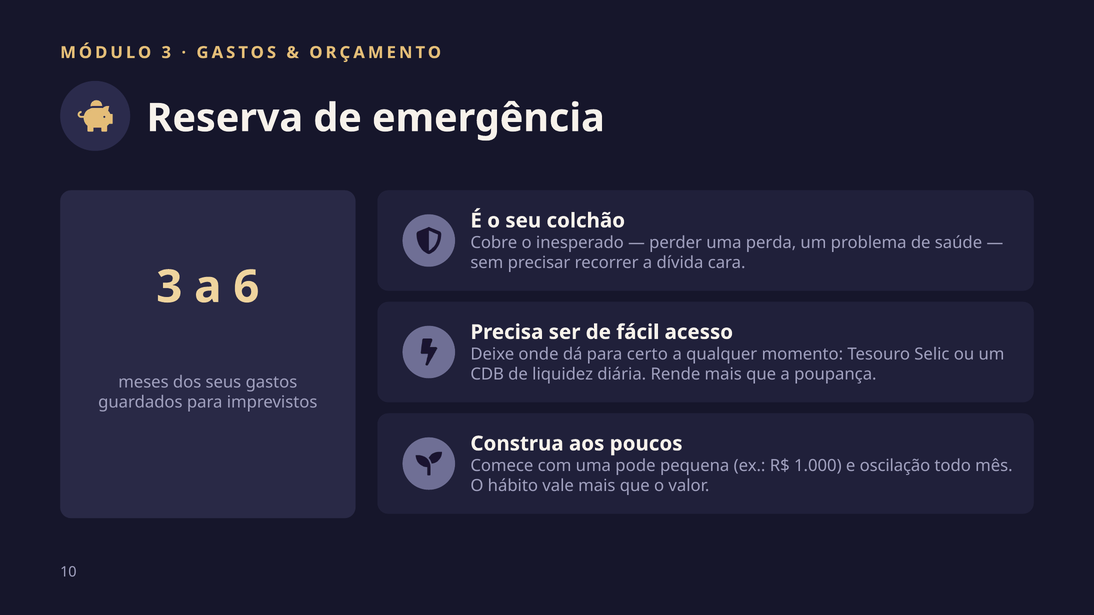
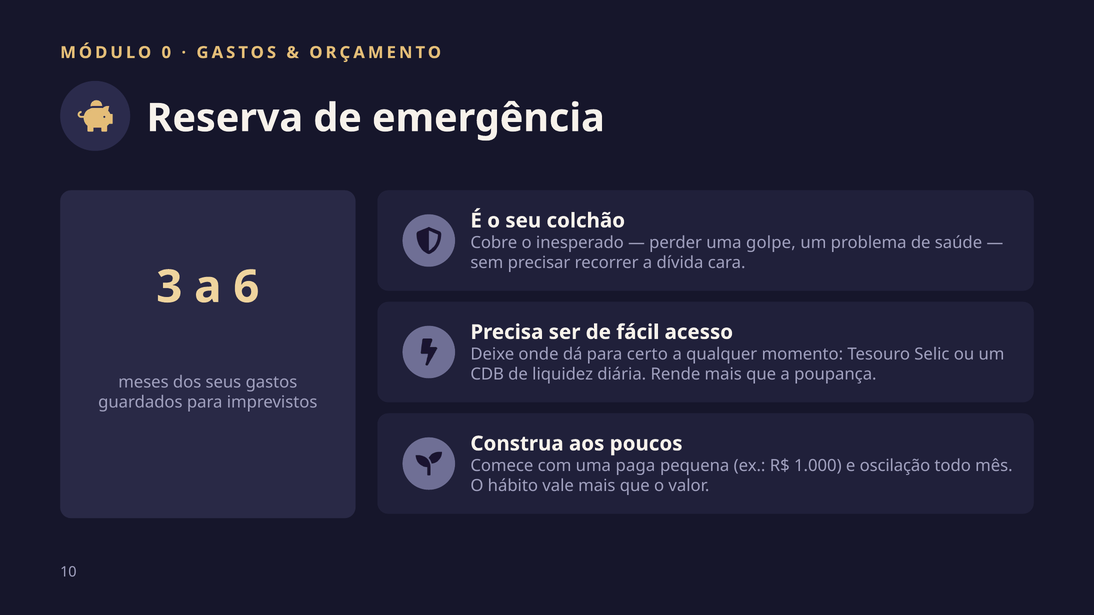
MÓDULO 3: 3 -> 0
perda: perda -> golpe
pode: pode -> paga
